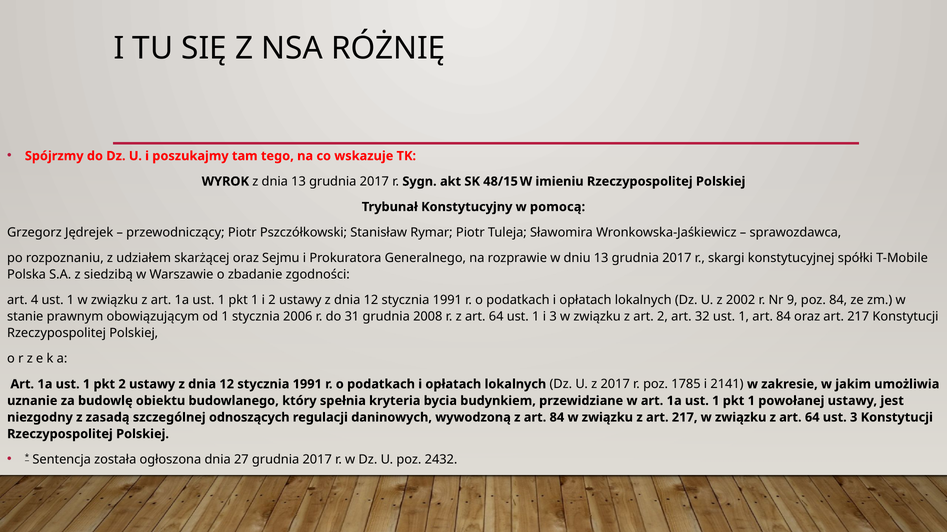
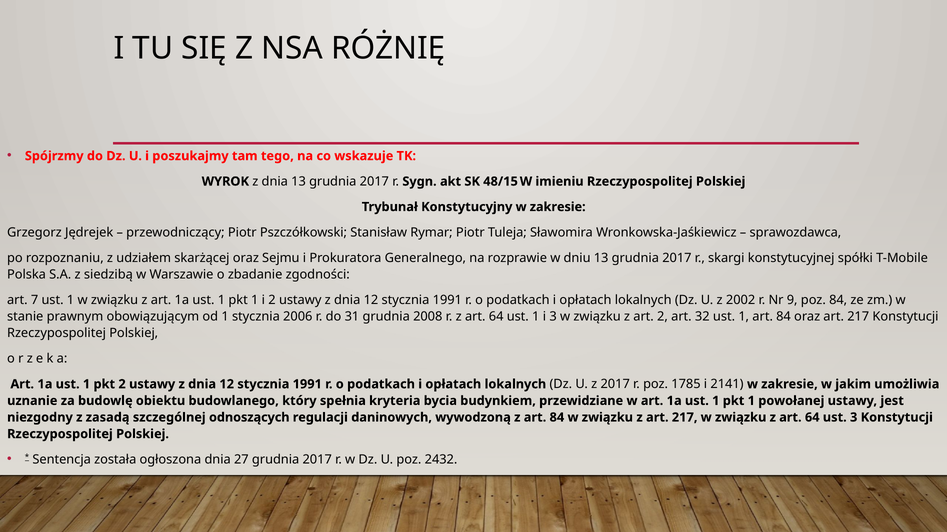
Konstytucyjny w pomocą: pomocą -> zakresie
4: 4 -> 7
